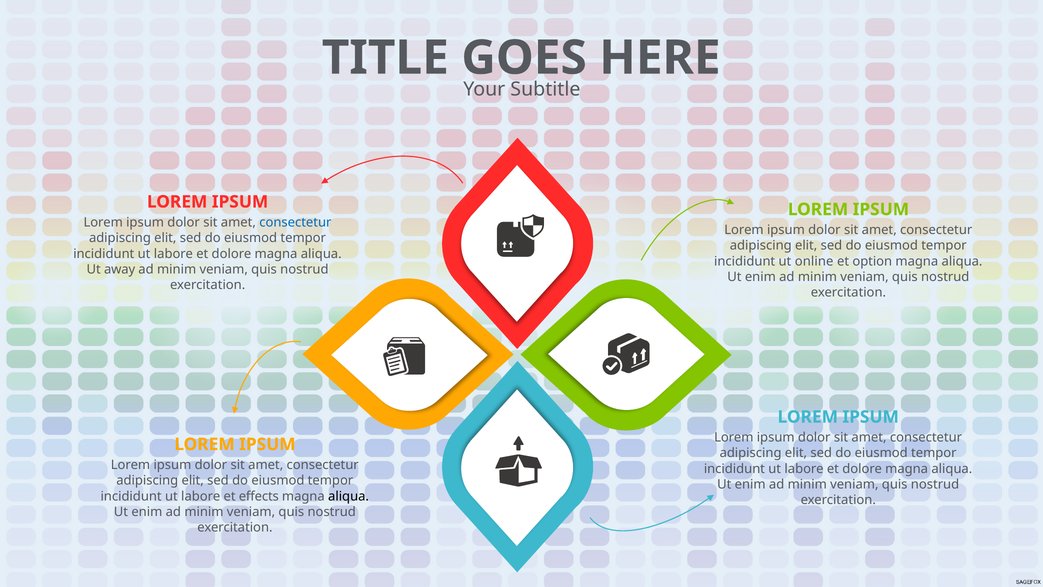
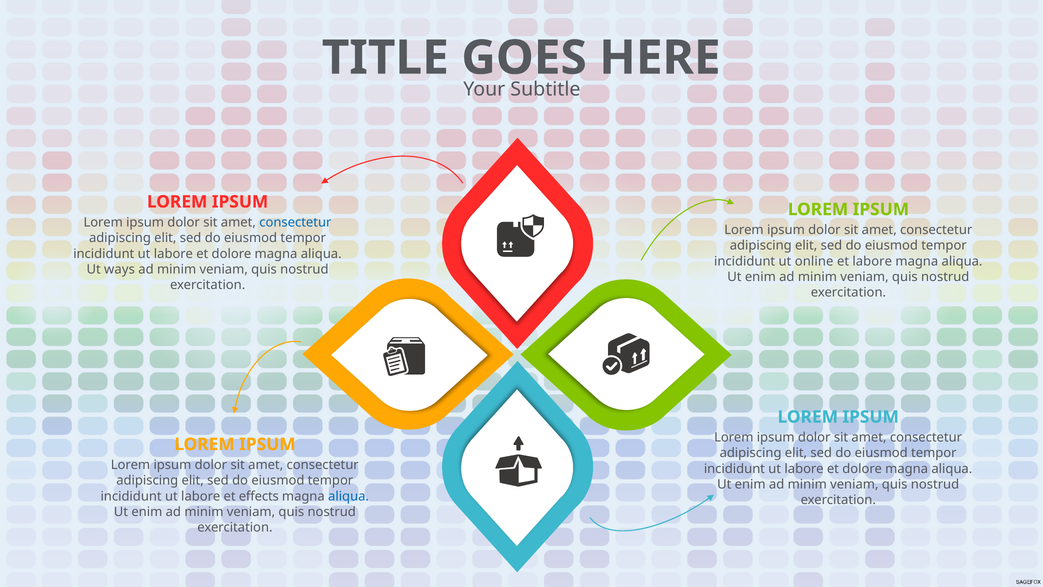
et option: option -> labore
away: away -> ways
aliqua at (349, 496) colour: black -> blue
